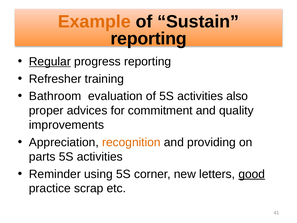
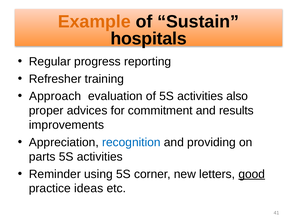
reporting at (149, 39): reporting -> hospitals
Regular underline: present -> none
Bathroom: Bathroom -> Approach
quality: quality -> results
recognition colour: orange -> blue
scrap: scrap -> ideas
